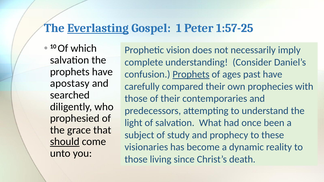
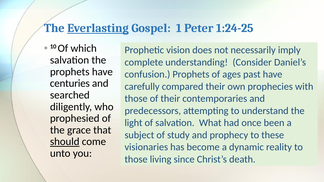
1:57-25: 1:57-25 -> 1:24-25
Prophets at (191, 74) underline: present -> none
apostasy: apostasy -> centuries
